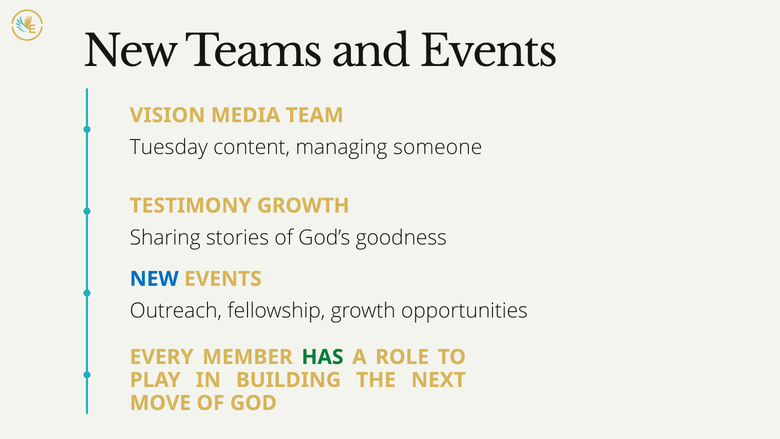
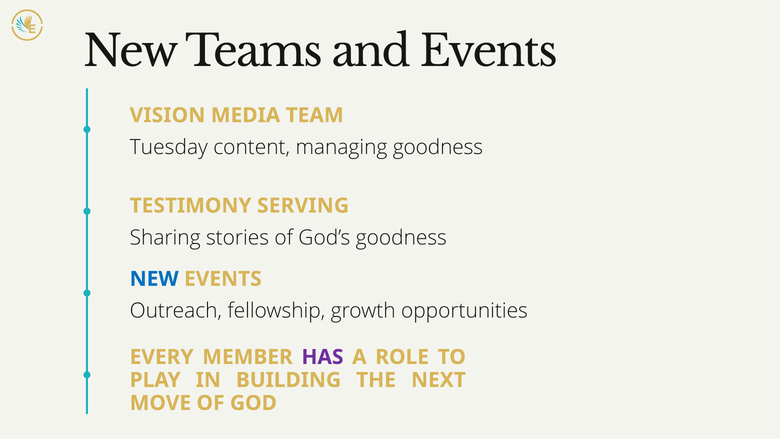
managing someone: someone -> goodness
TESTIMONY GROWTH: GROWTH -> SERVING
HAS colour: green -> purple
